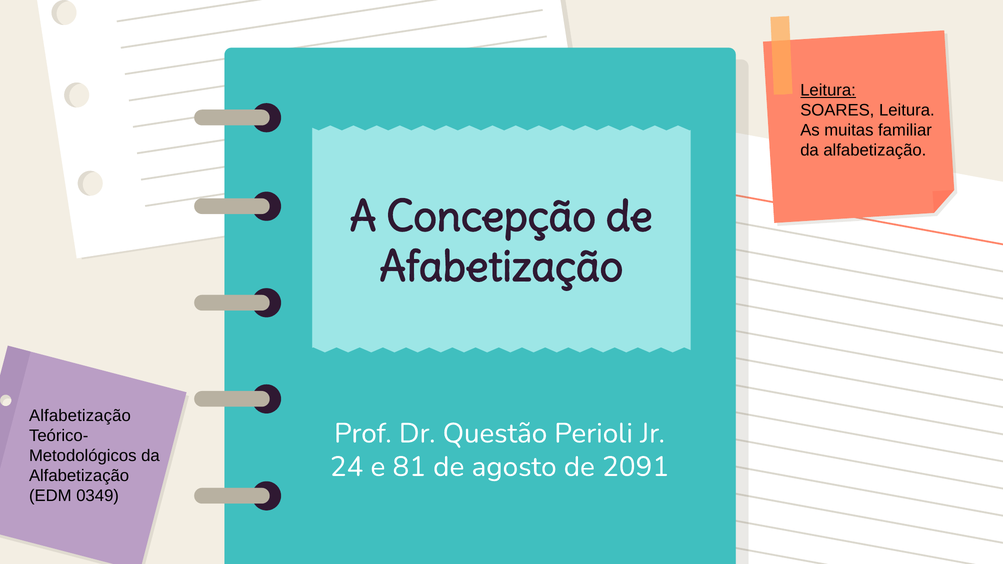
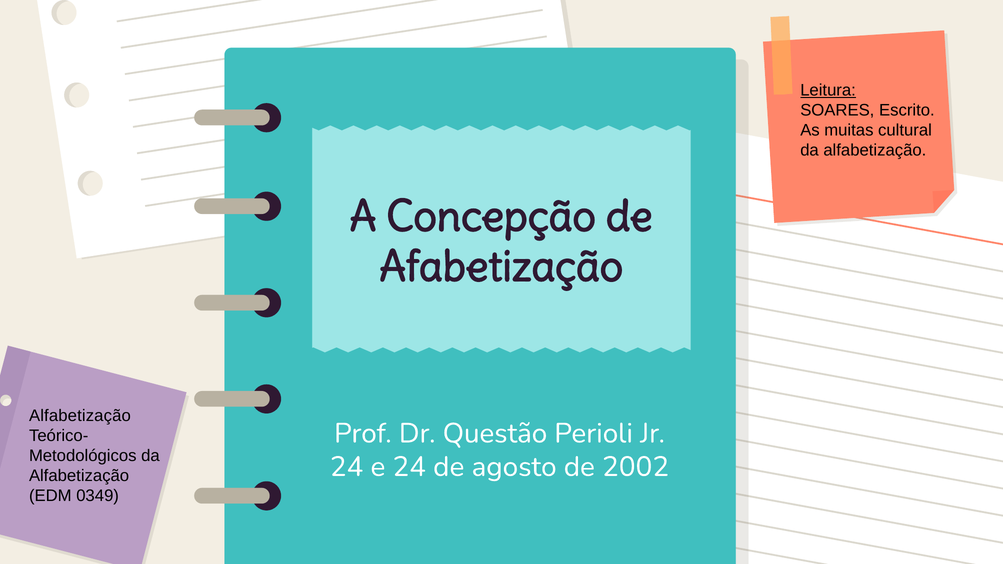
SOARES Leitura: Leitura -> Escrito
familiar: familiar -> cultural
e 81: 81 -> 24
2091: 2091 -> 2002
